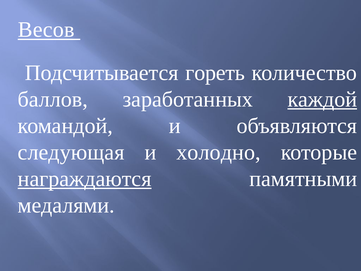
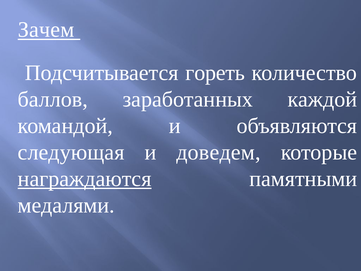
Весов: Весов -> Зачем
каждой underline: present -> none
холодно: холодно -> доведем
